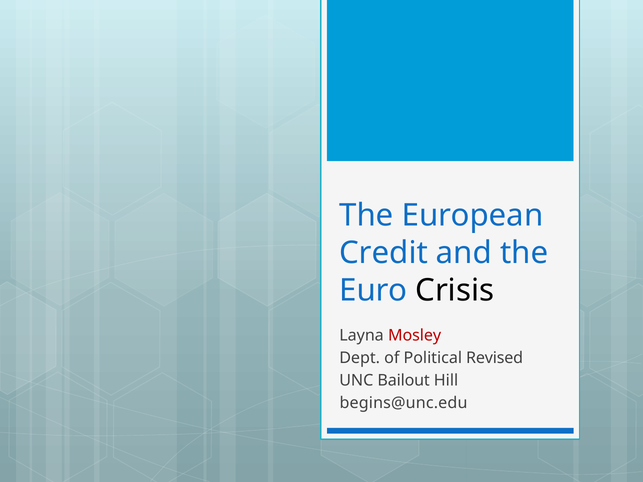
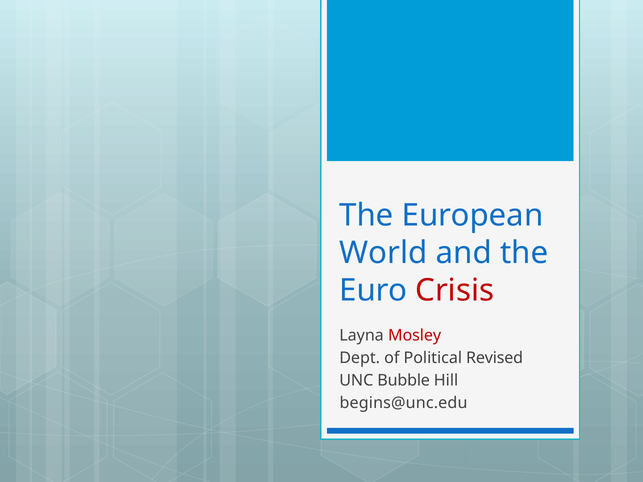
Credit: Credit -> World
Crisis colour: black -> red
Bailout: Bailout -> Bubble
